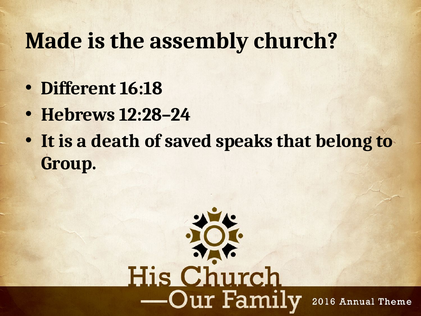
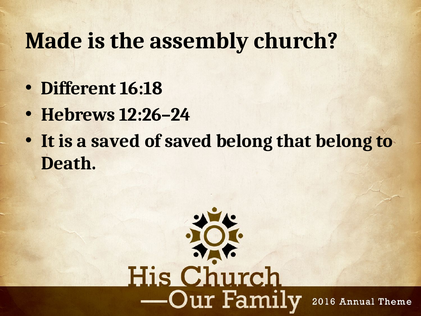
12:28–24: 12:28–24 -> 12:26–24
a death: death -> saved
saved speaks: speaks -> belong
Group: Group -> Death
